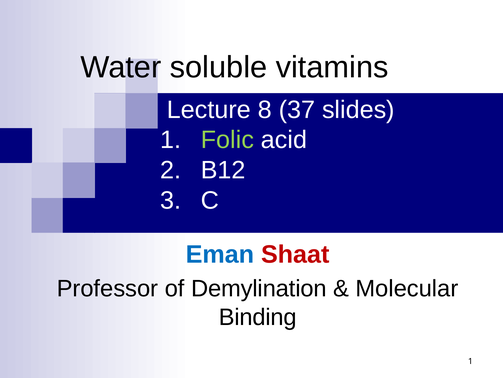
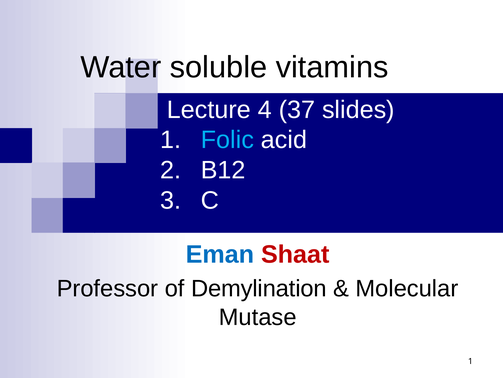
8: 8 -> 4
Folic colour: light green -> light blue
Binding: Binding -> Mutase
